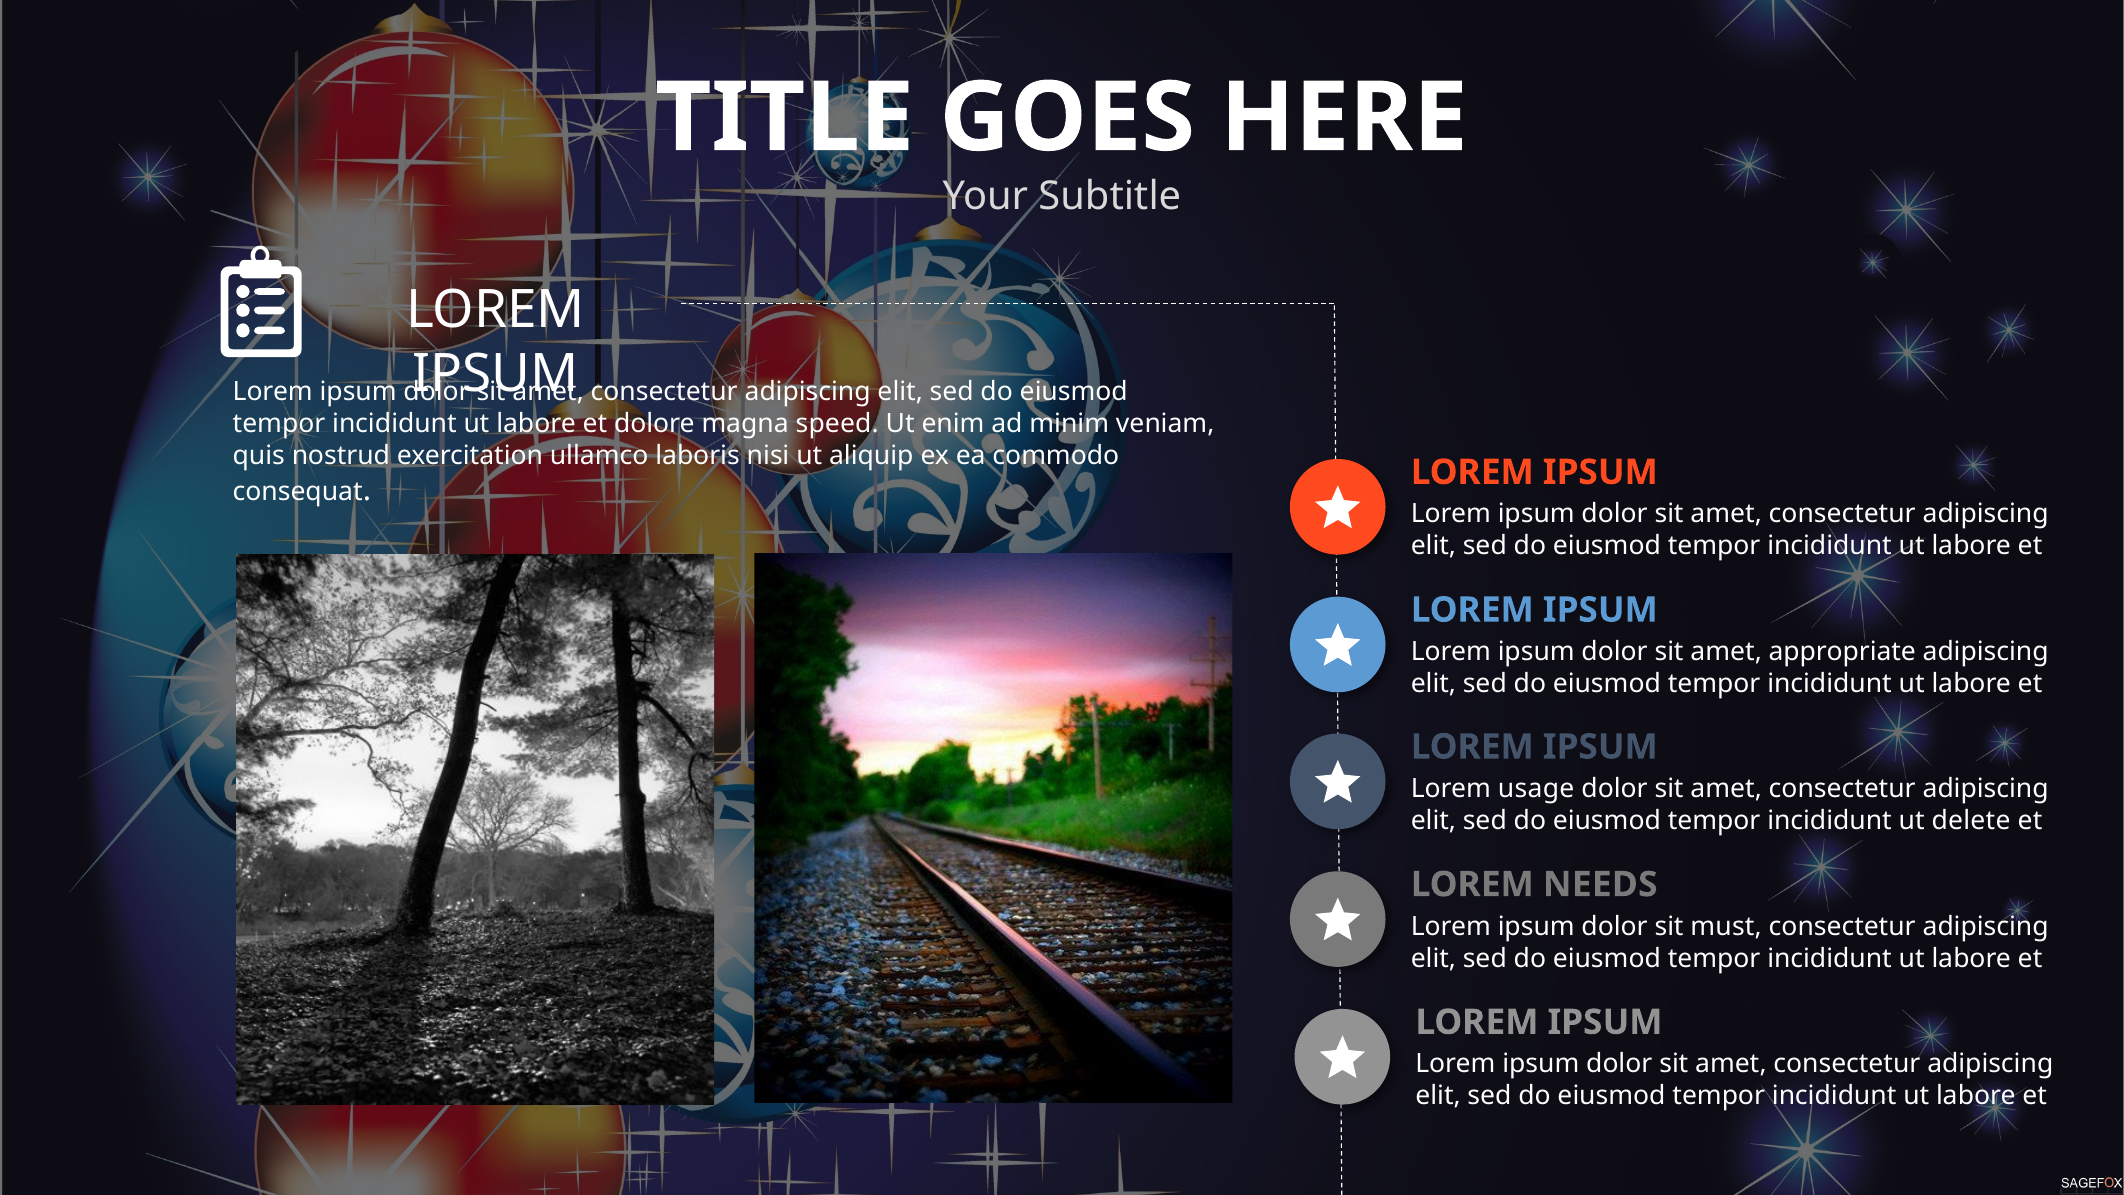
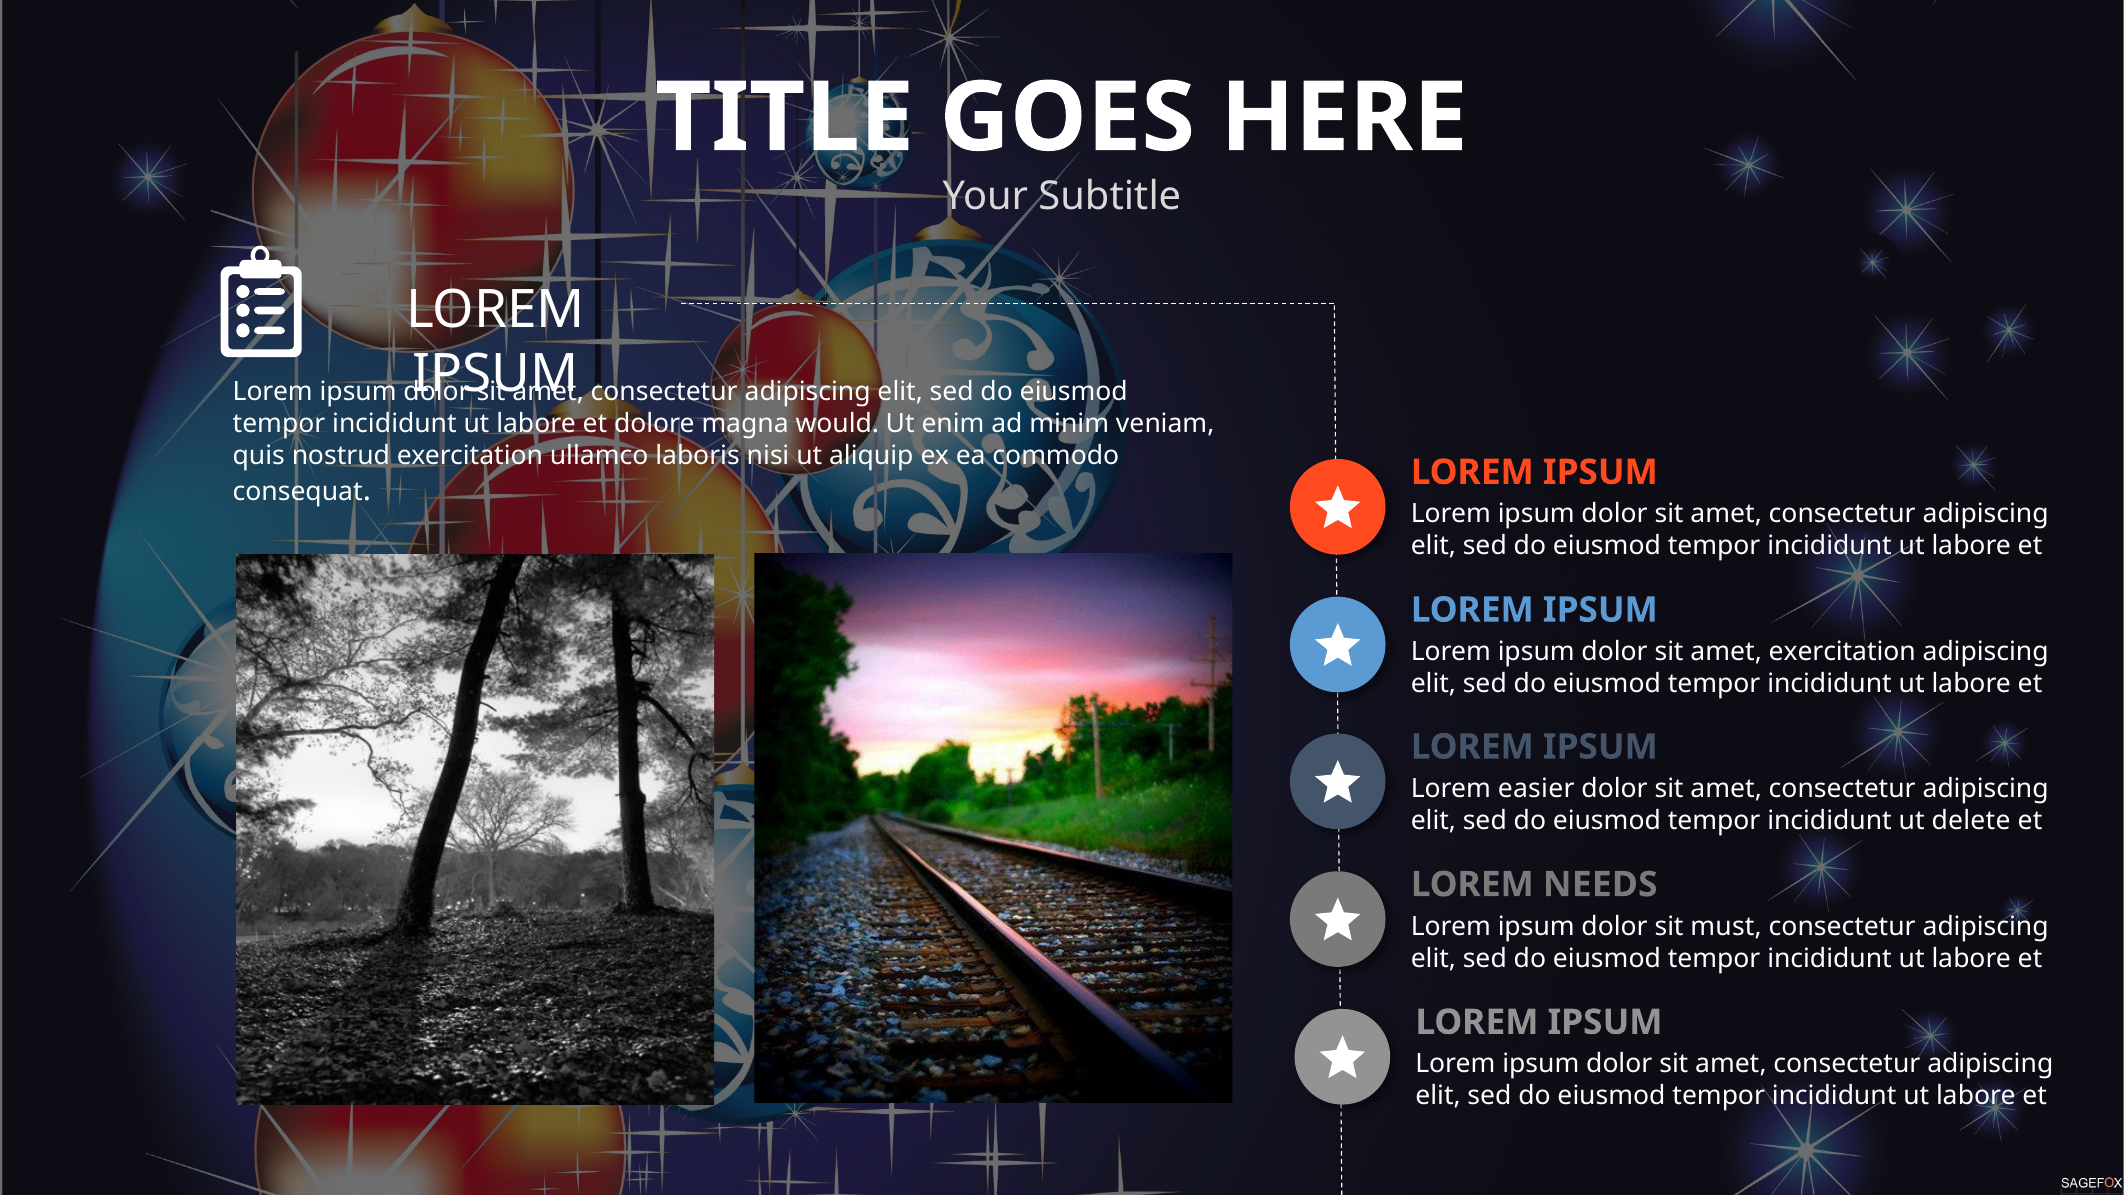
speed: speed -> would
amet appropriate: appropriate -> exercitation
usage: usage -> easier
